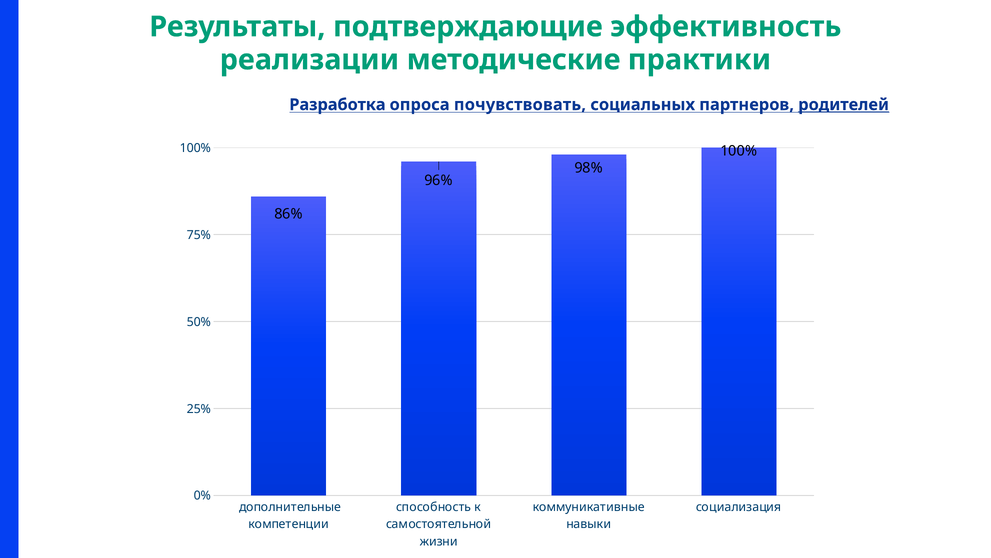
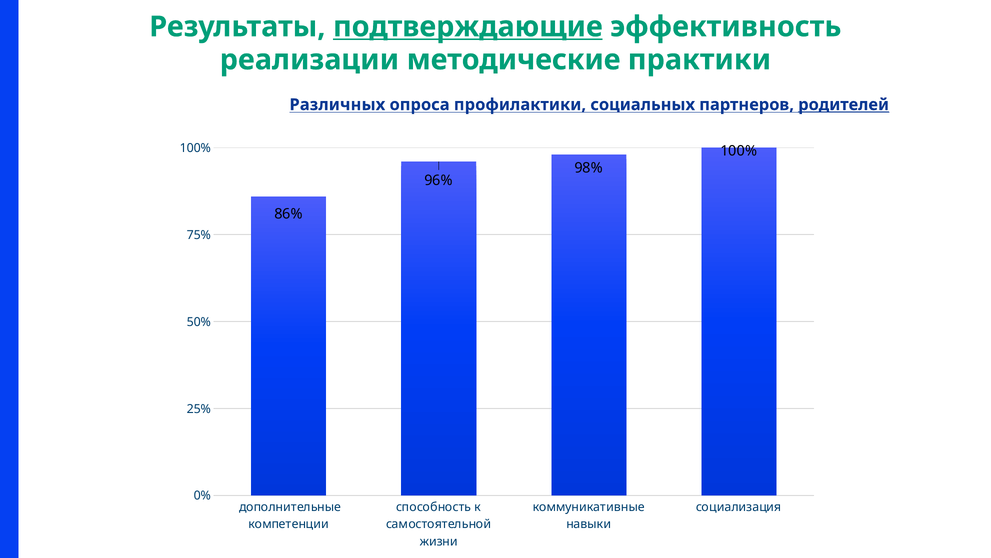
подтверждающие underline: none -> present
Разработка: Разработка -> Различных
почувствовать: почувствовать -> профилактики
